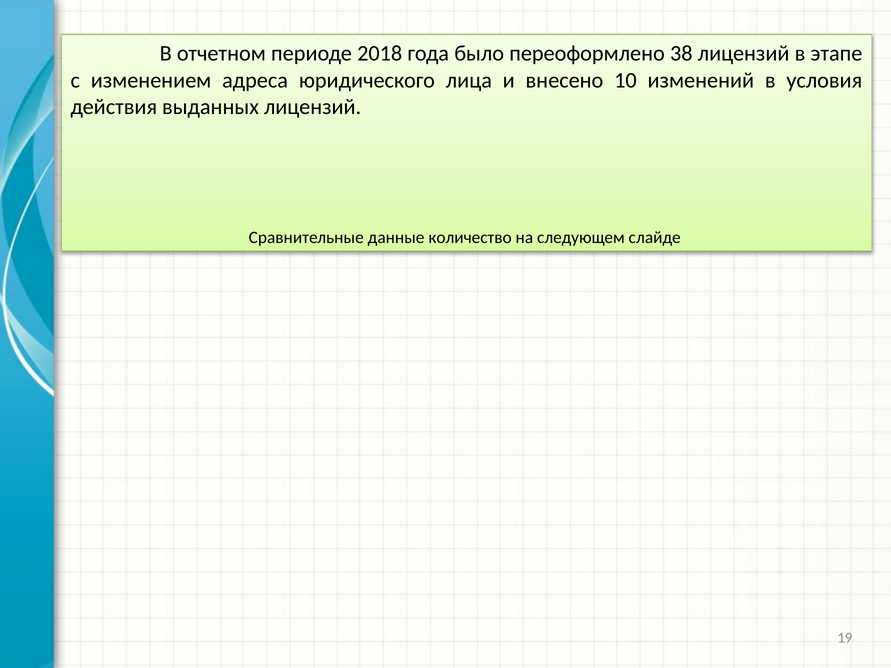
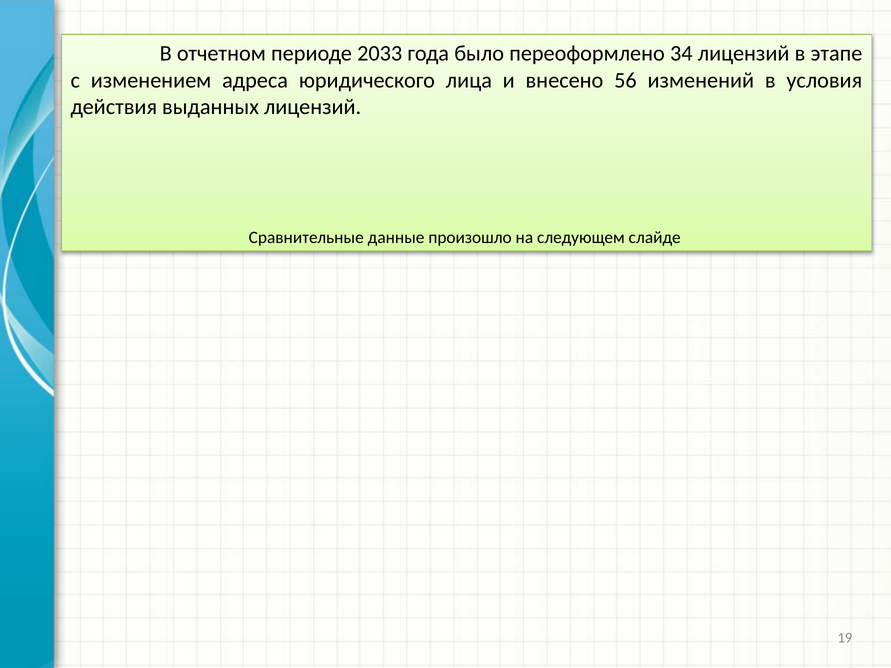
2018: 2018 -> 2033
38: 38 -> 34
10: 10 -> 56
количество: количество -> произошло
